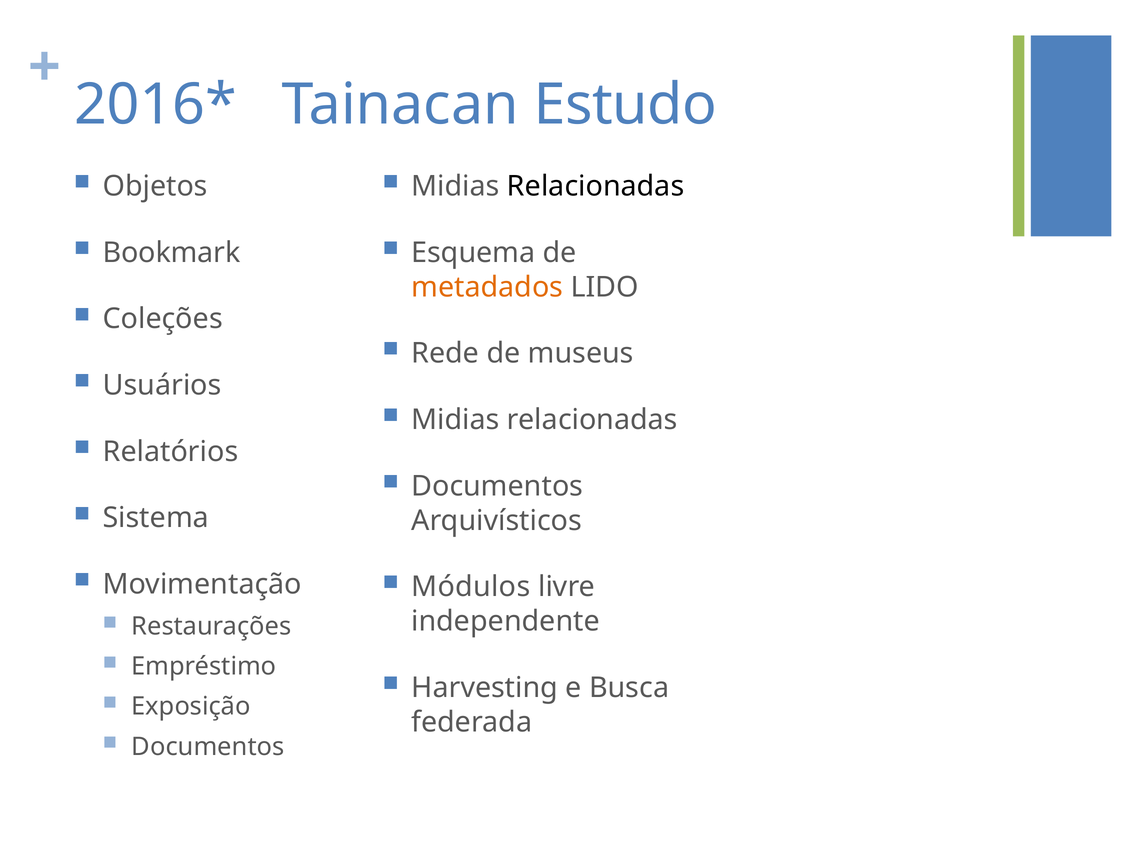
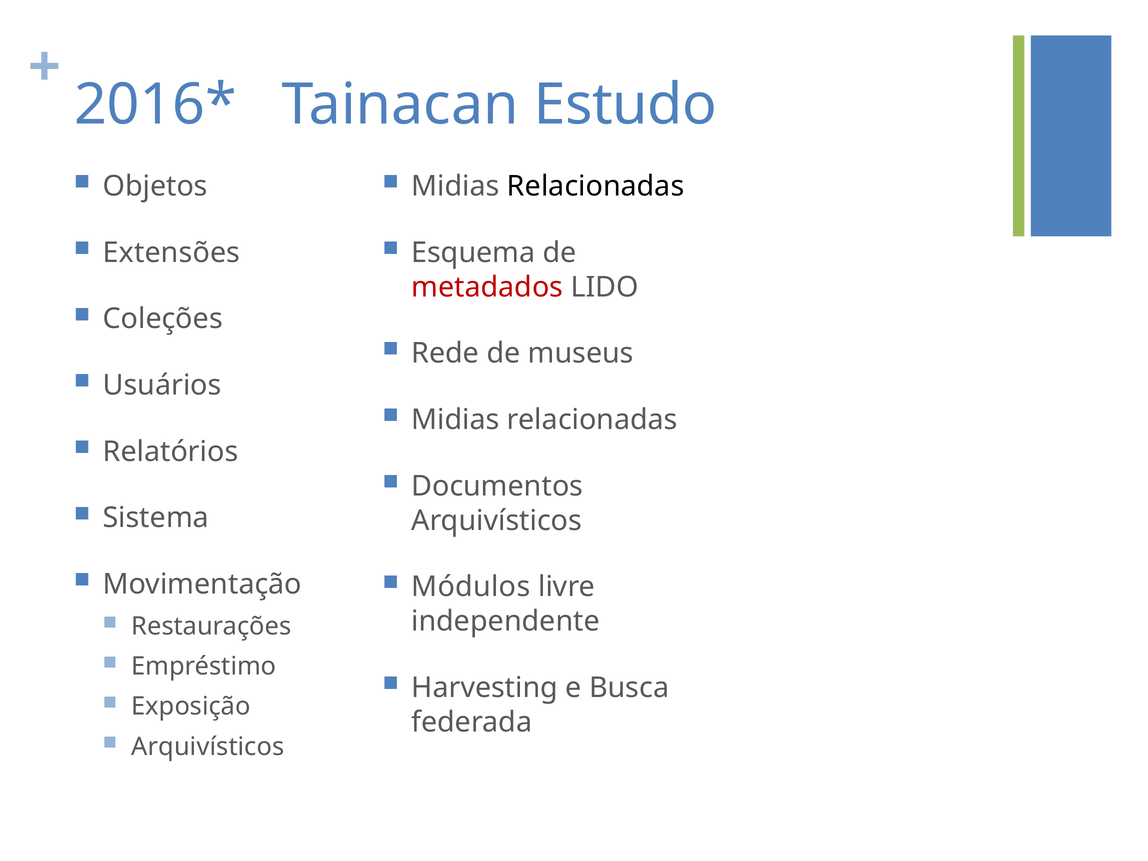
Bookmark: Bookmark -> Extensões
metadados colour: orange -> red
Documentos at (208, 747): Documentos -> Arquivísticos
